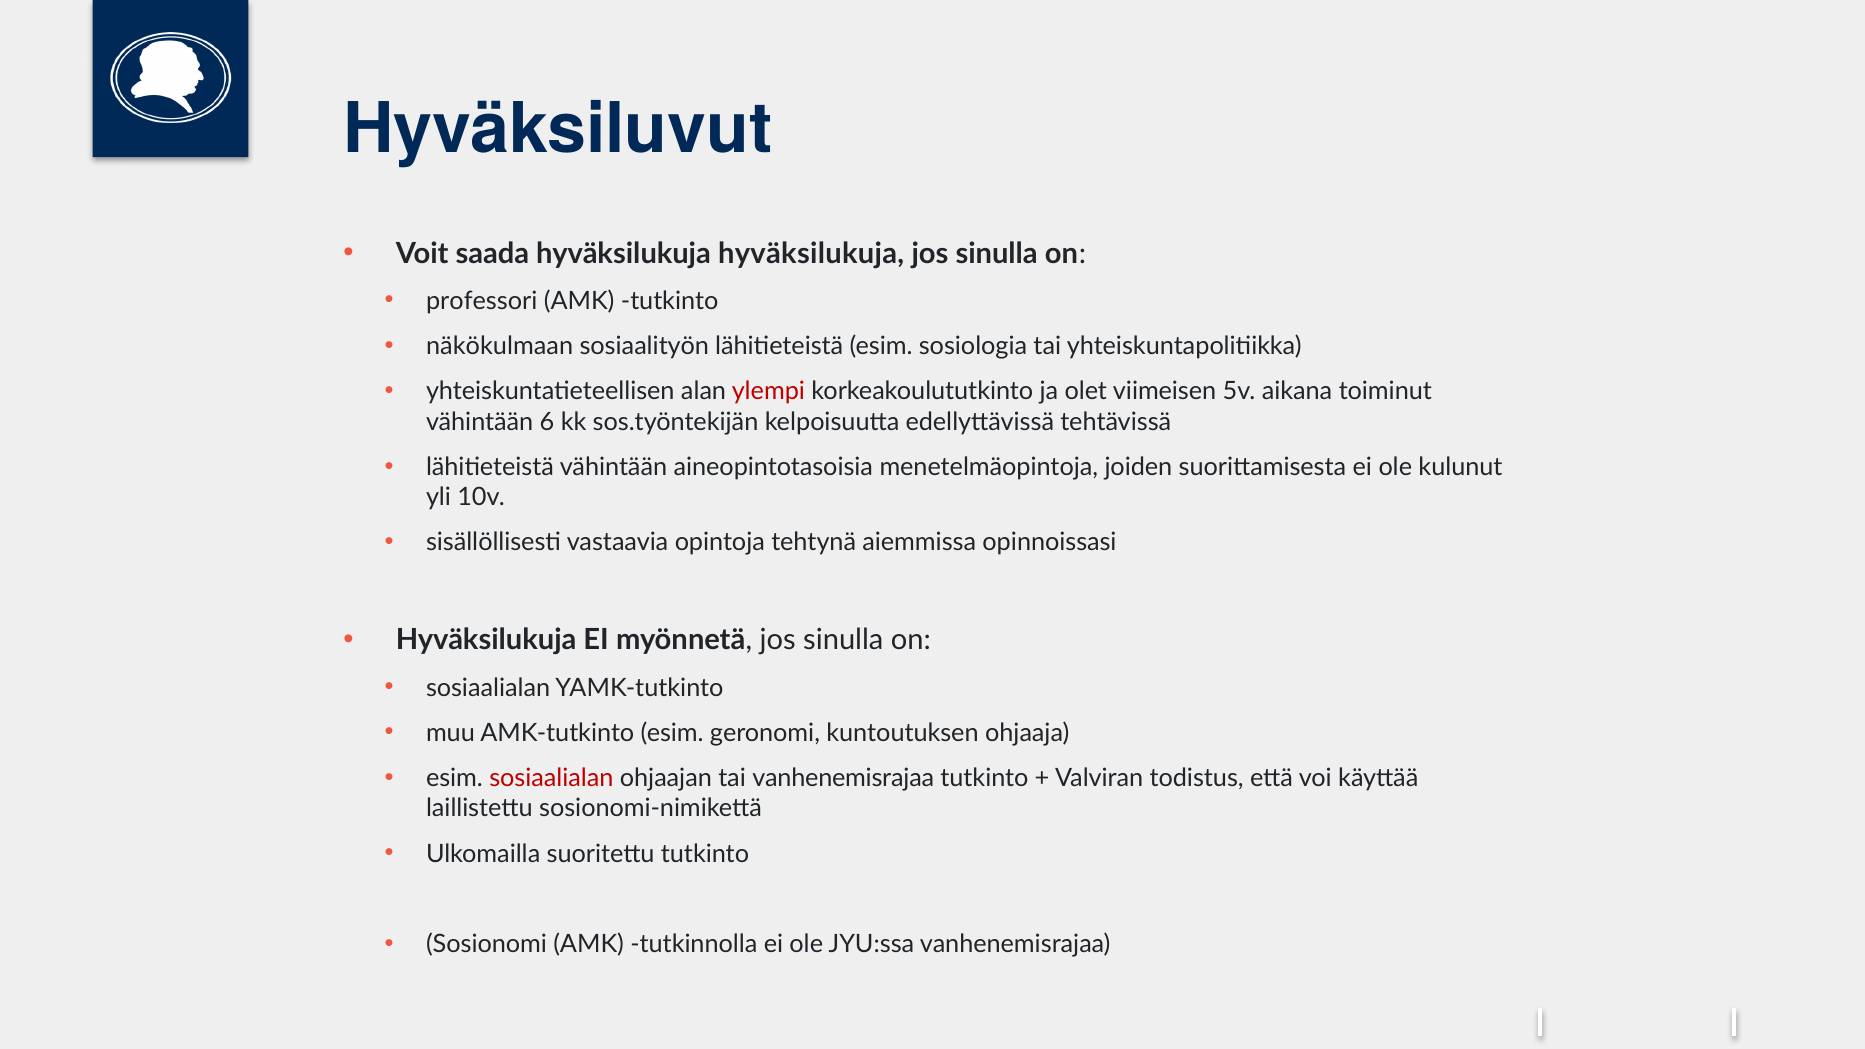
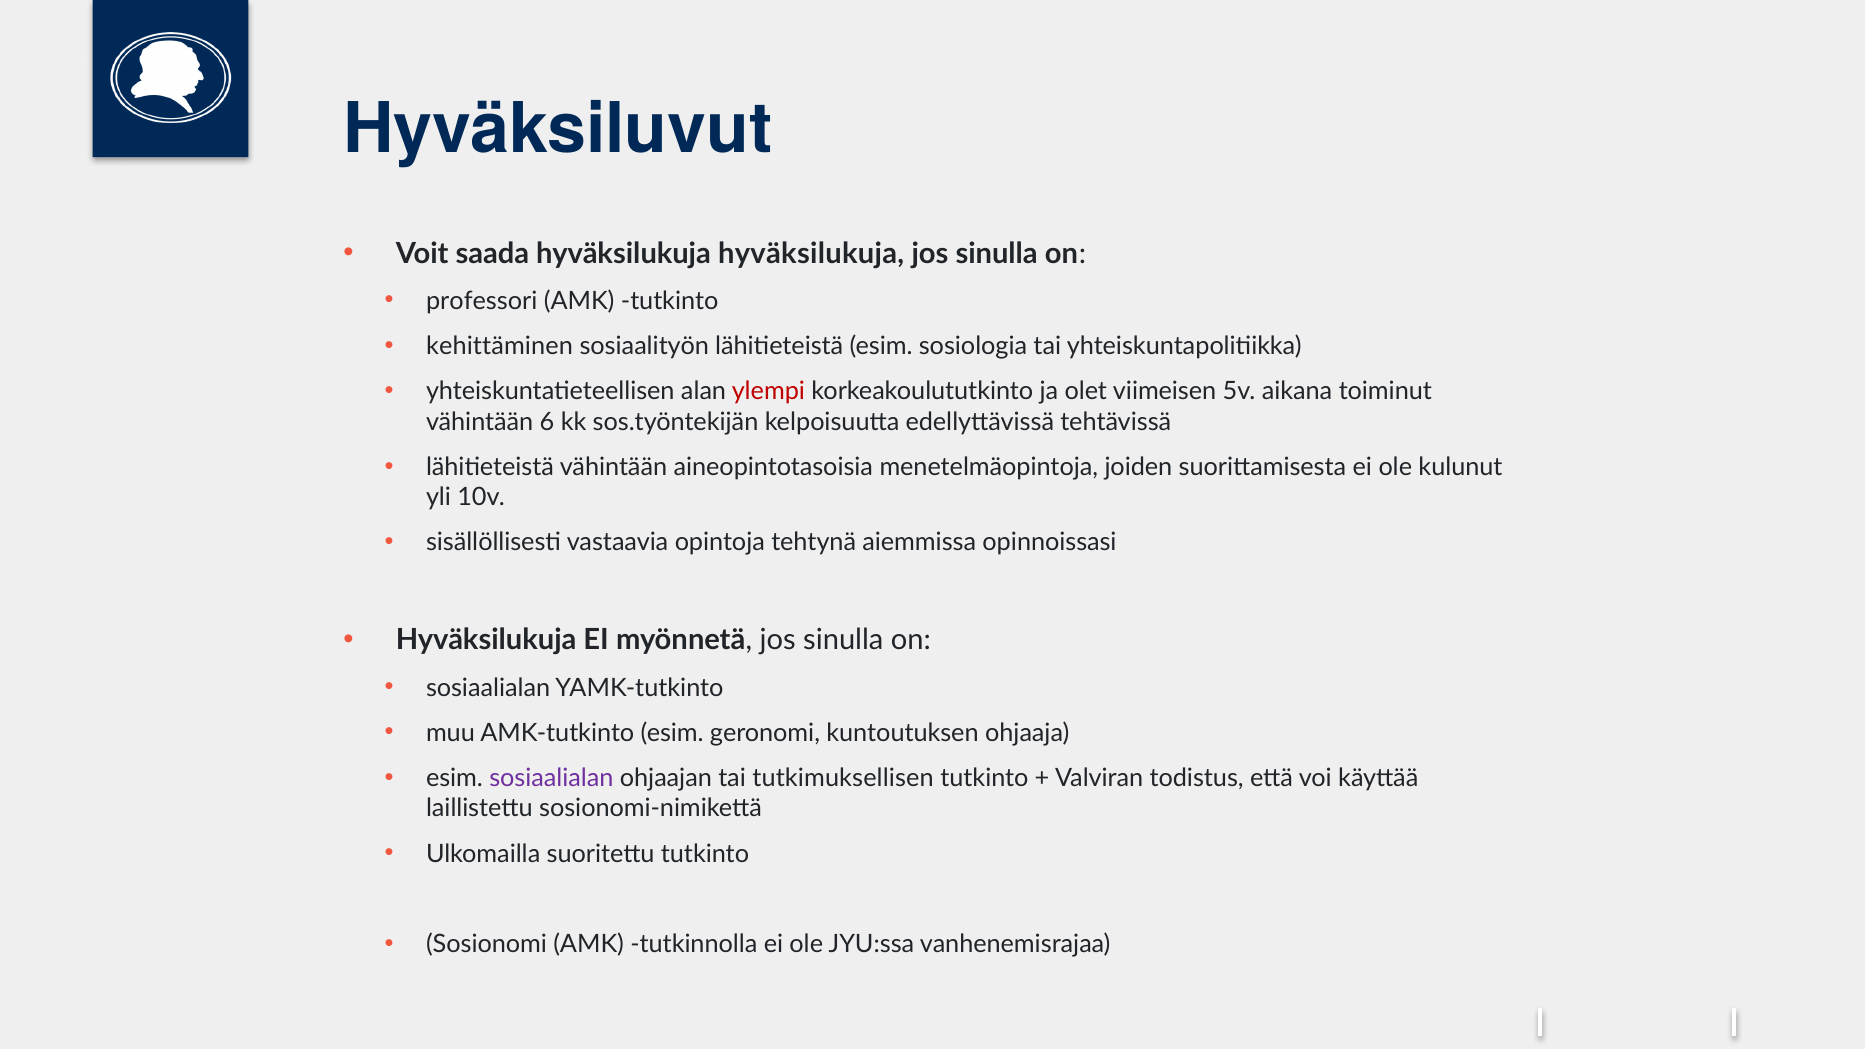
näkökulmaan: näkökulmaan -> kehittäminen
sosiaalialan at (551, 778) colour: red -> purple
tai vanhenemisrajaa: vanhenemisrajaa -> tutkimuksellisen
